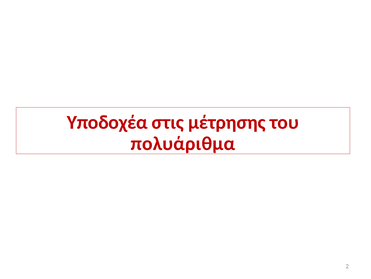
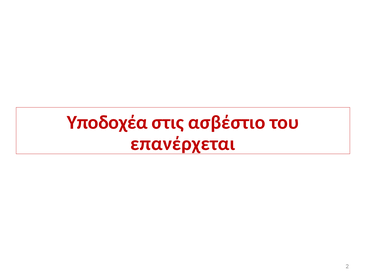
μέτρησης: μέτρησης -> ασβέστιο
πολυάριθμα: πολυάριθμα -> επανέρχεται
